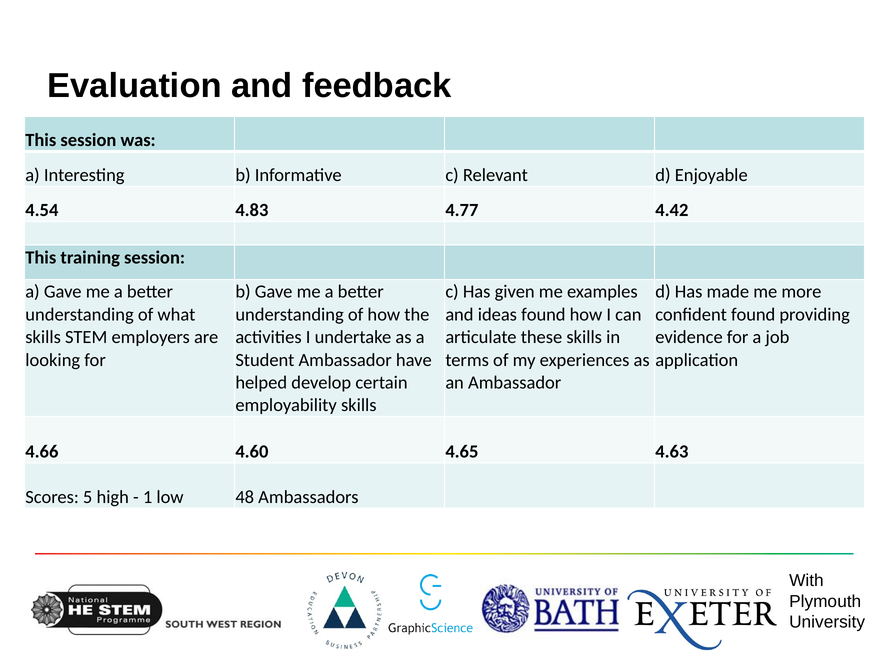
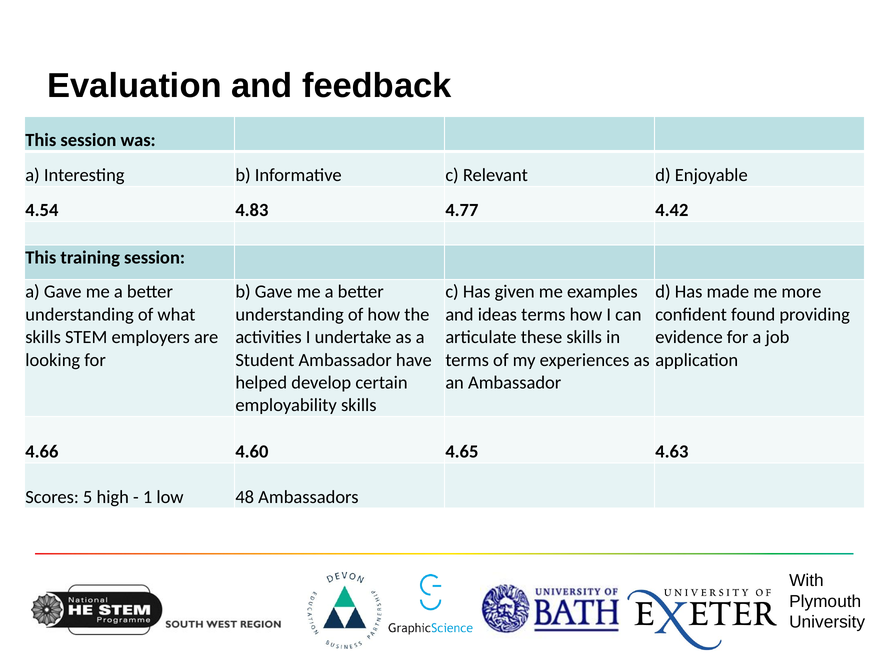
ideas found: found -> terms
